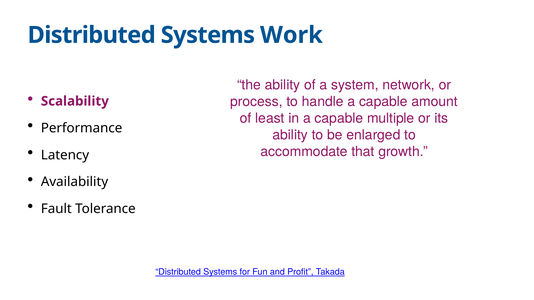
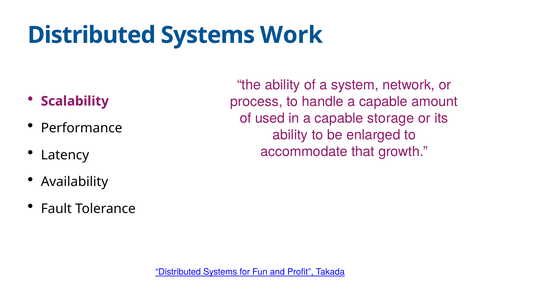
least: least -> used
multiple: multiple -> storage
